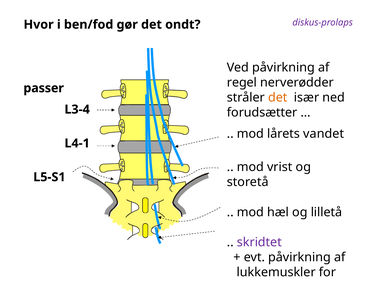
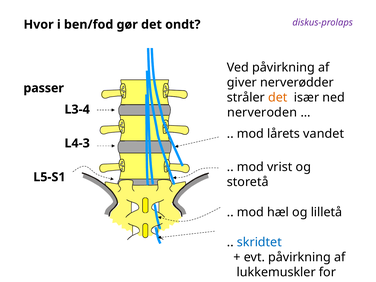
regel: regel -> giver
forudsætter: forudsætter -> nerveroden
L4-1: L4-1 -> L4-3
skridtet colour: purple -> blue
